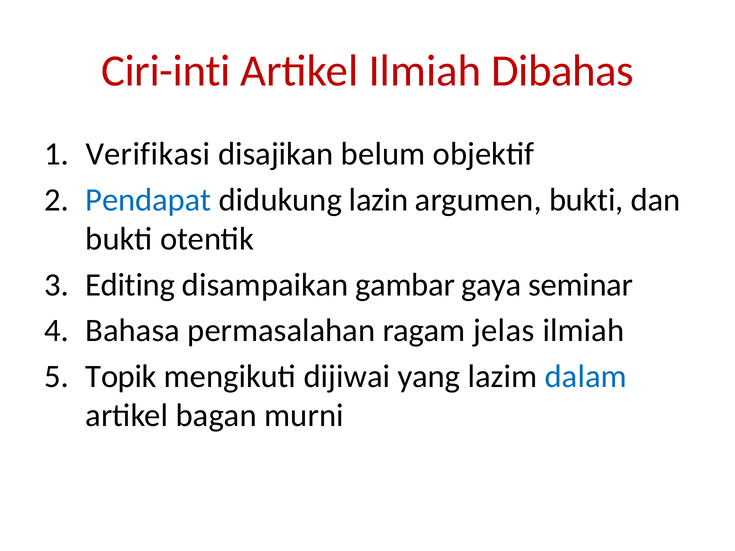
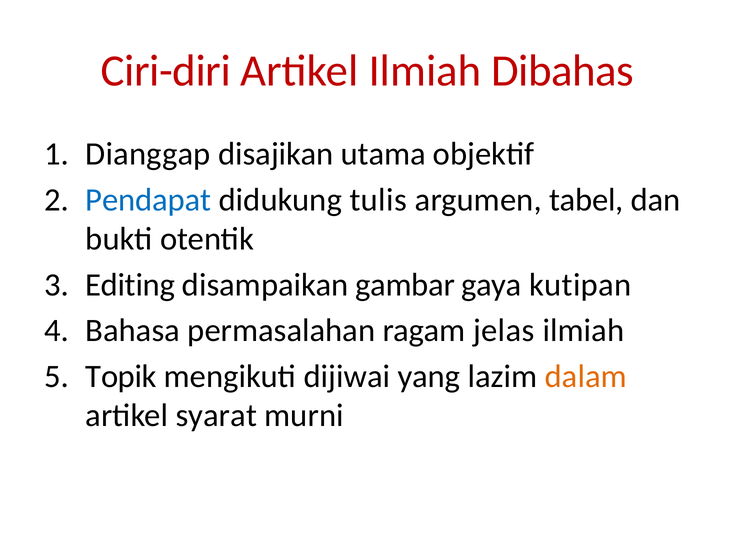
Ciri-inti: Ciri-inti -> Ciri-diri
Verifikasi: Verifikasi -> Dianggap
belum: belum -> utama
lazin: lazin -> tulis
argumen bukti: bukti -> tabel
seminar: seminar -> kutipan
dalam colour: blue -> orange
bagan: bagan -> syarat
